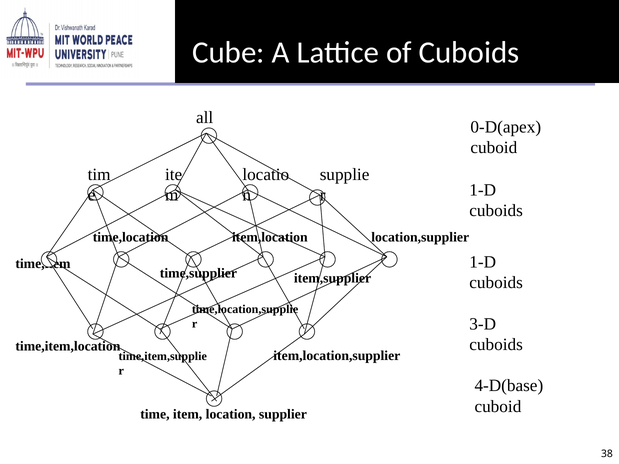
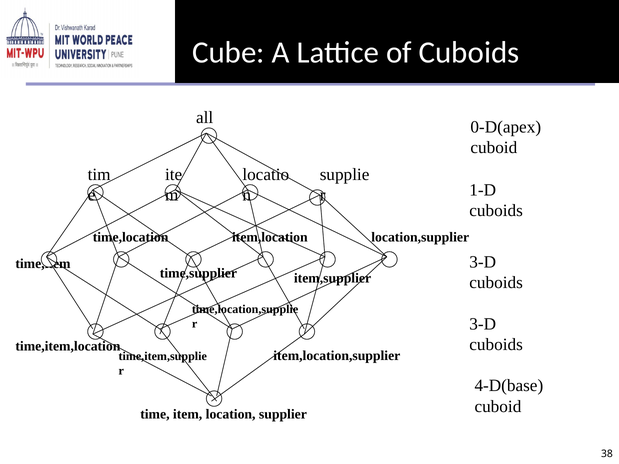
1-D at (483, 262): 1-D -> 3-D
